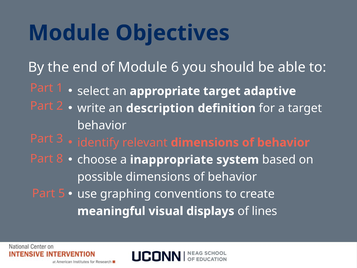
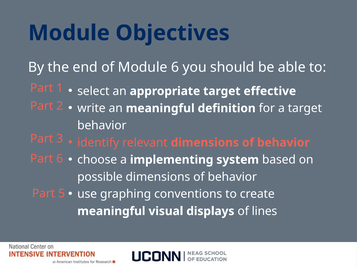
adaptive: adaptive -> effective
an description: description -> meaningful
inappropriate: inappropriate -> implementing
Part 8: 8 -> 6
